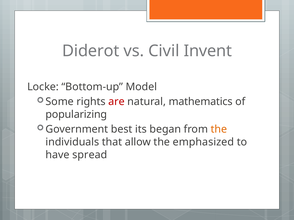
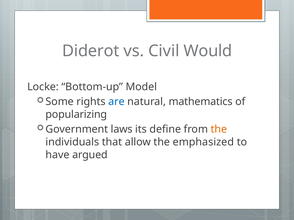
Invent: Invent -> Would
are colour: red -> blue
best: best -> laws
began: began -> define
spread: spread -> argued
